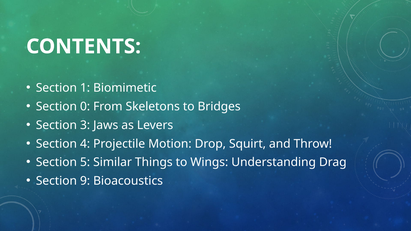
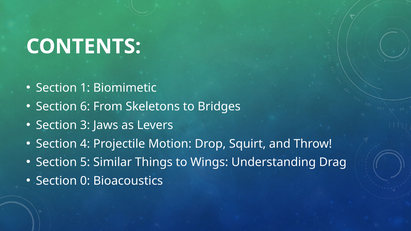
0: 0 -> 6
9: 9 -> 0
